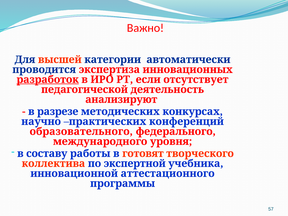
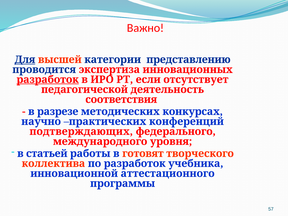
Для underline: none -> present
автоматически: автоматически -> представлению
анализируют: анализируют -> соответствия
образовательного: образовательного -> подтверждающих
составу: составу -> статьей
по экспертной: экспертной -> разработок
